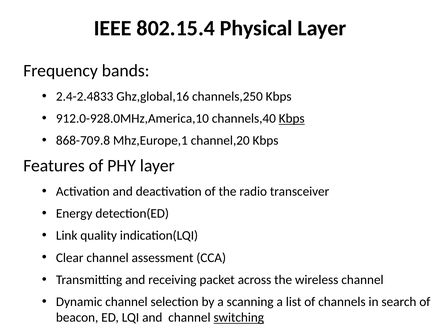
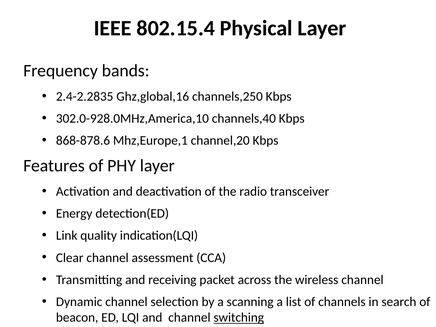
2.4-2.4833: 2.4-2.4833 -> 2.4-2.2835
912.0-928.0MHz,America,10: 912.0-928.0MHz,America,10 -> 302.0-928.0MHz,America,10
Kbps at (292, 119) underline: present -> none
868-709.8: 868-709.8 -> 868-878.6
